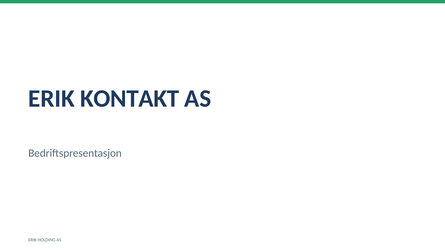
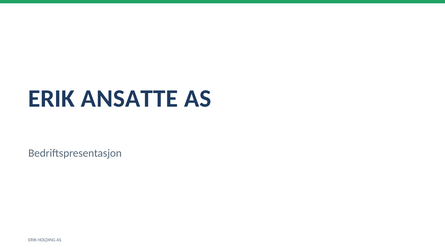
KONTAKT: KONTAKT -> ANSATTE
